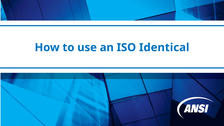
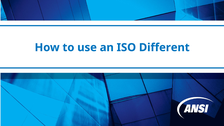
Identical: Identical -> Different
